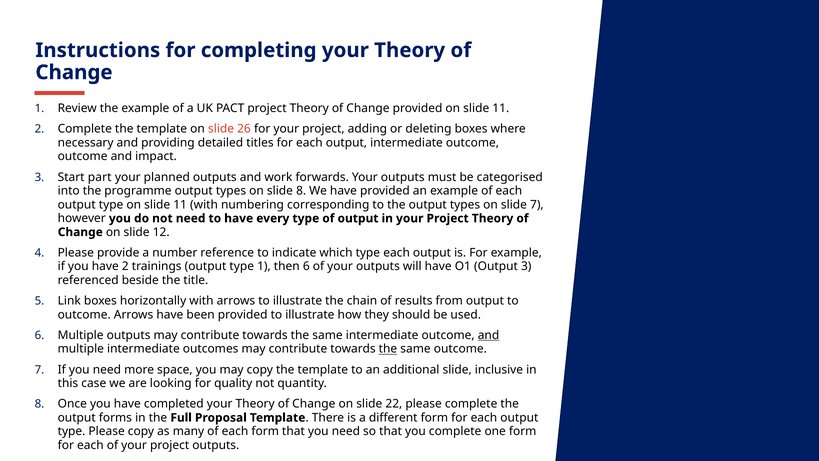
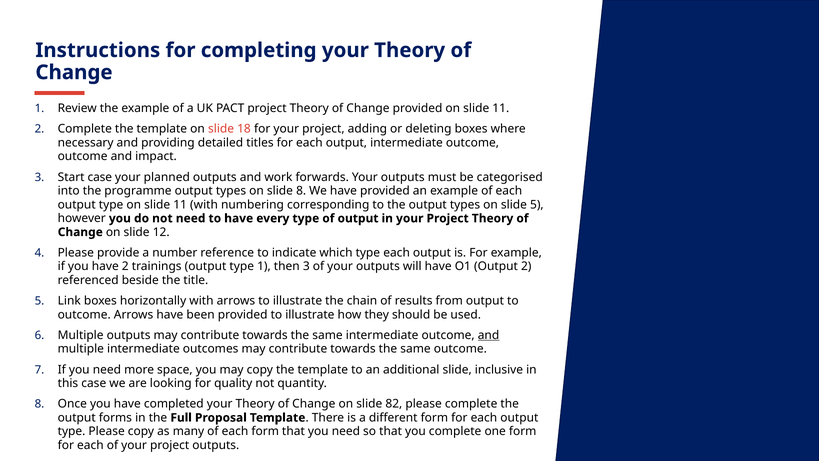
26: 26 -> 18
Start part: part -> case
slide 7: 7 -> 5
then 6: 6 -> 3
Output 3: 3 -> 2
the at (388, 349) underline: present -> none
22: 22 -> 82
